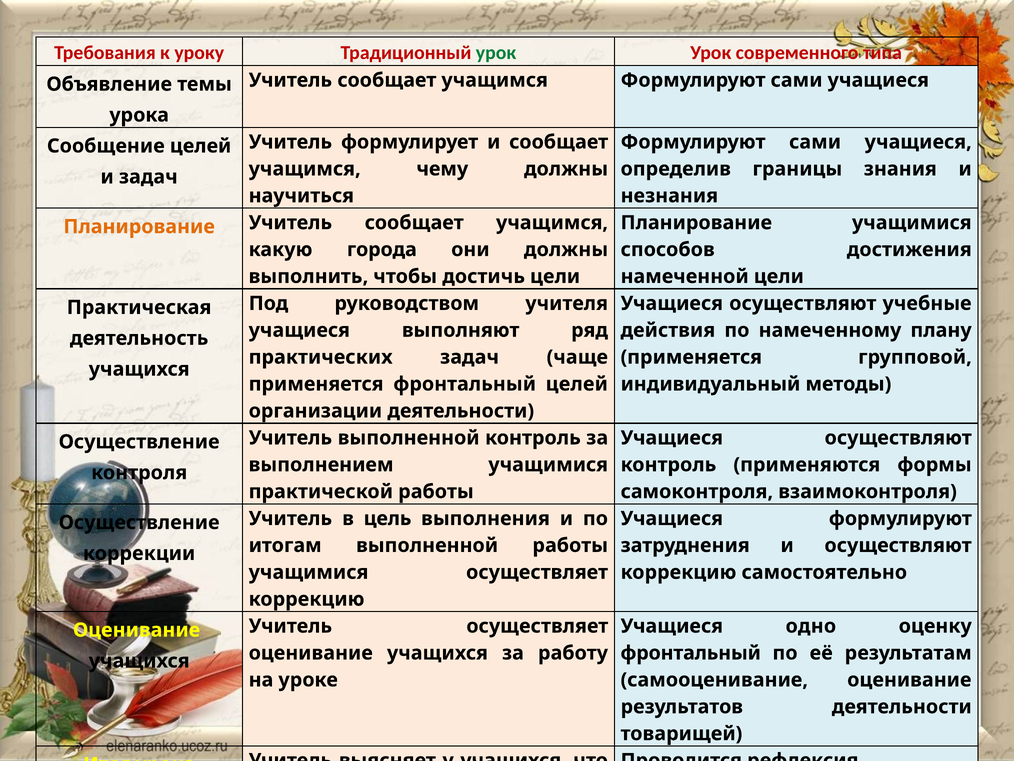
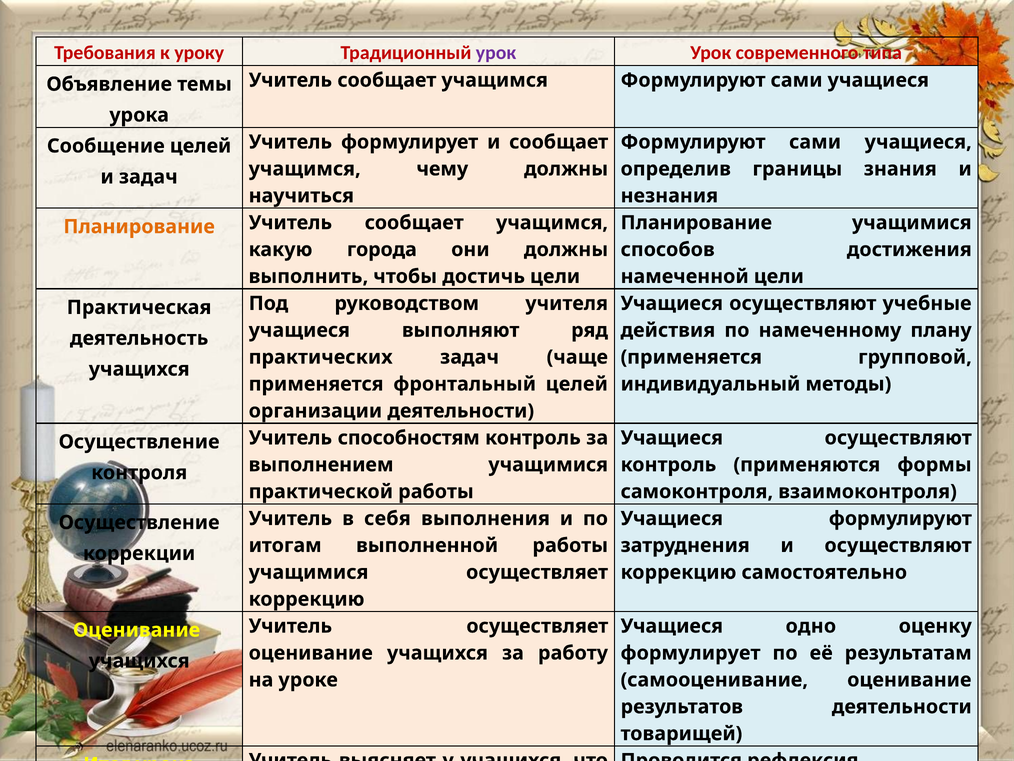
урок at (496, 53) colour: green -> purple
Учитель выполненной: выполненной -> способностям
цель: цель -> себя
фронтальный at (691, 653): фронтальный -> формулирует
